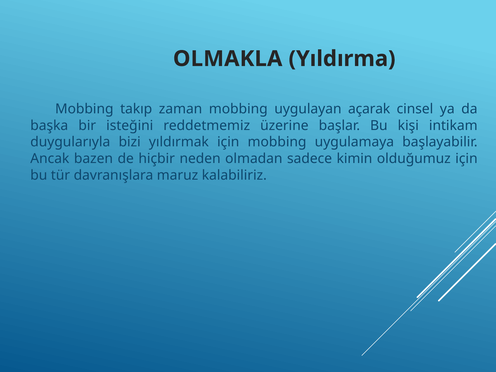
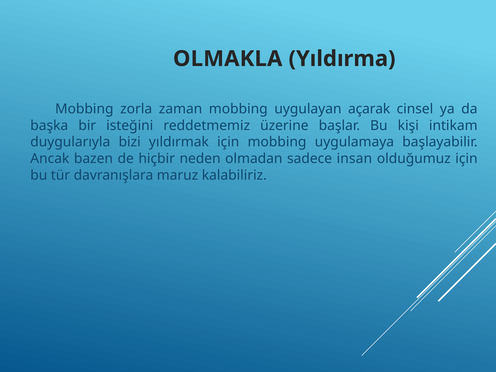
takıp: takıp -> zorla
kimin: kimin -> insan
